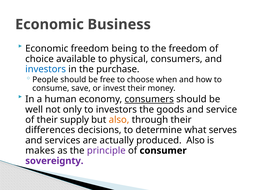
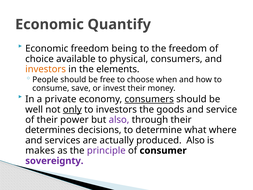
Business: Business -> Quantify
investors at (46, 69) colour: blue -> orange
purchase: purchase -> elements
human: human -> private
only underline: none -> present
supply: supply -> power
also at (119, 120) colour: orange -> purple
differences: differences -> determines
serves: serves -> where
